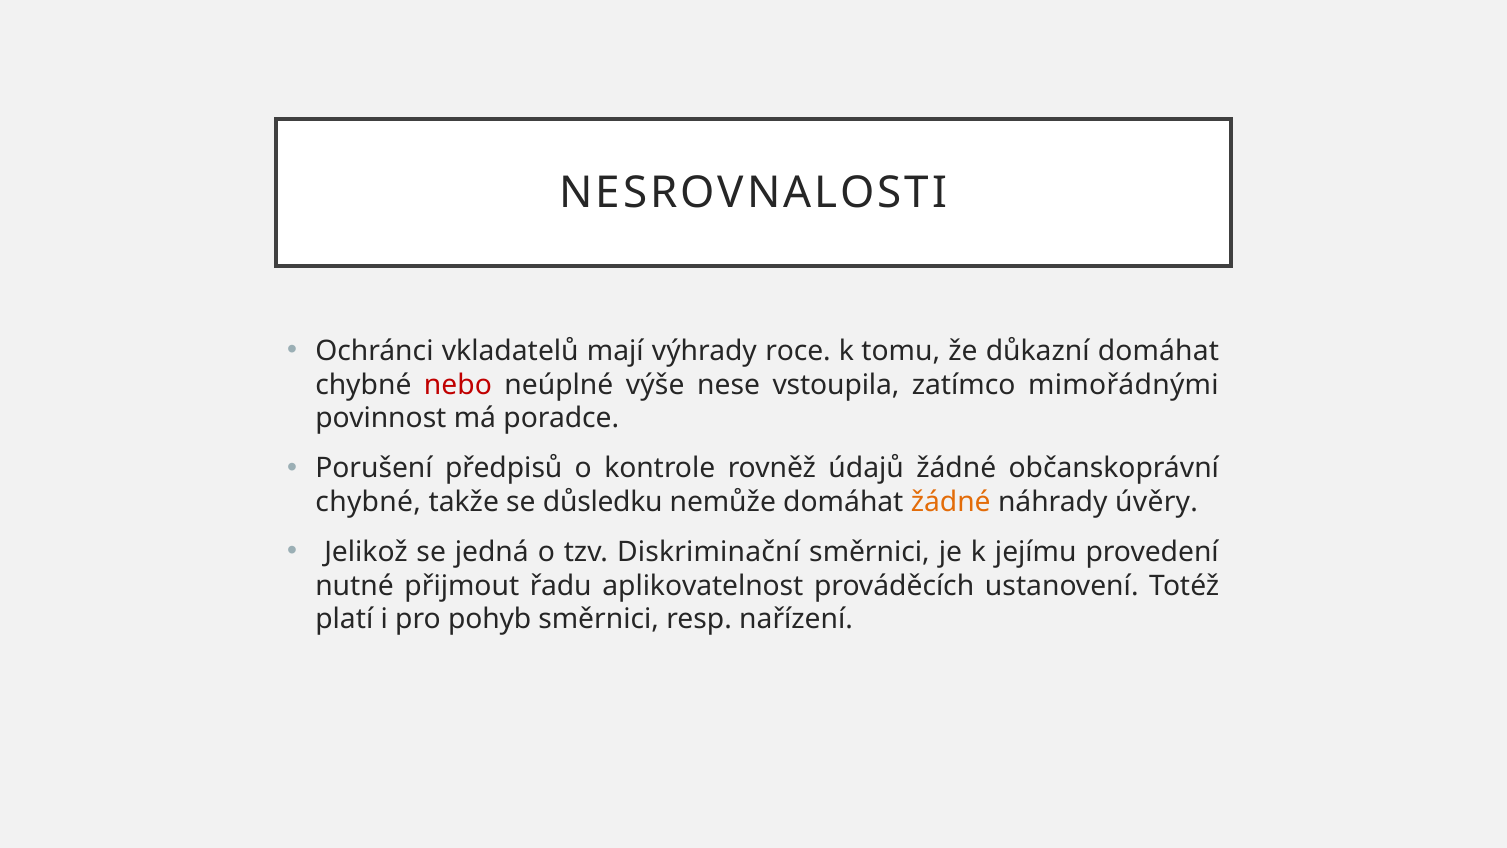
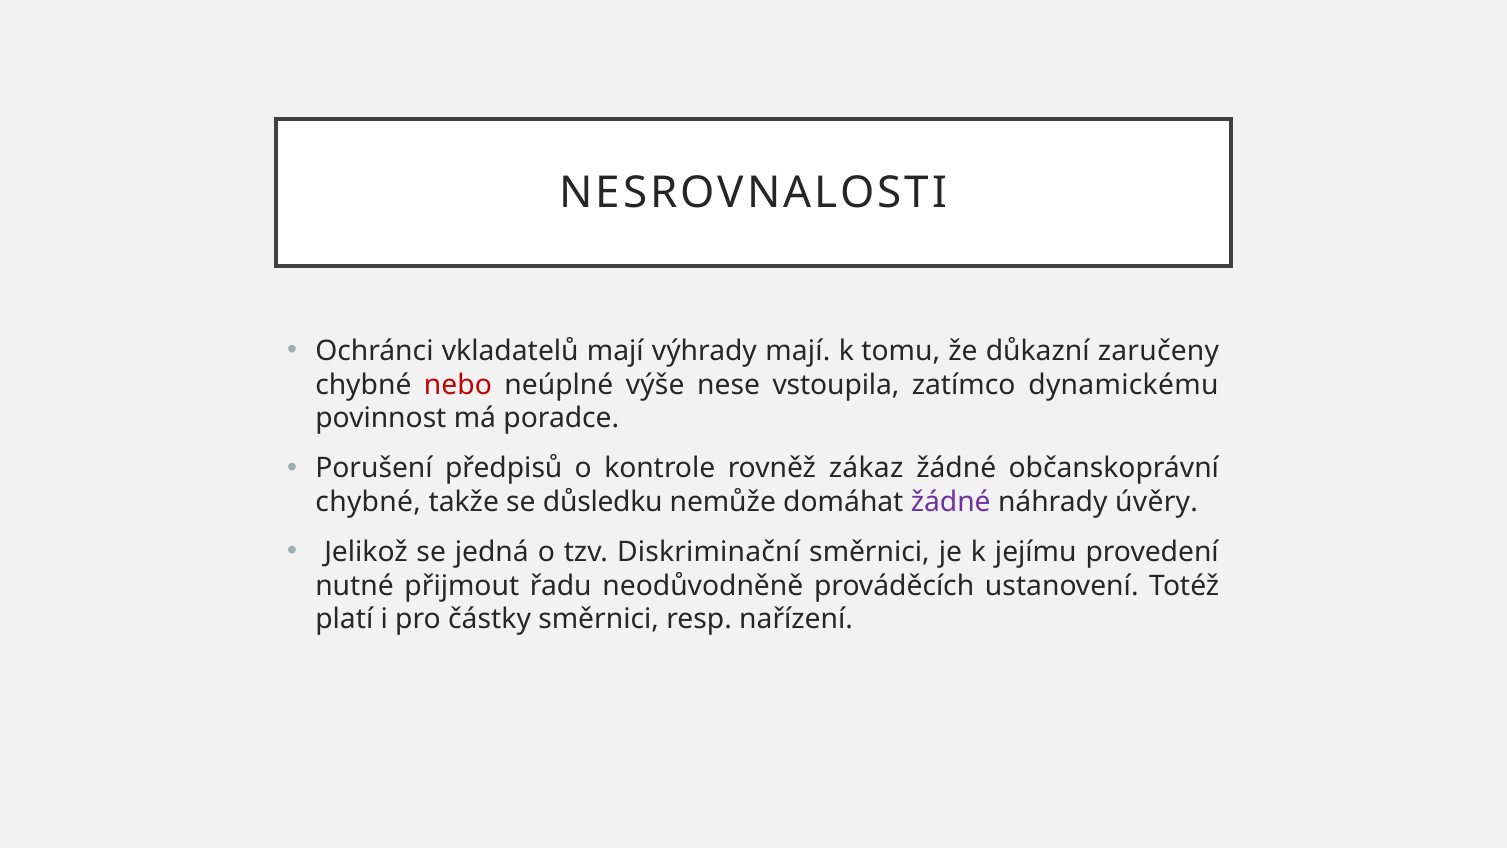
výhrady roce: roce -> mají
důkazní domáhat: domáhat -> zaručeny
mimořádnými: mimořádnými -> dynamickému
údajů: údajů -> zákaz
žádné at (951, 502) colour: orange -> purple
aplikovatelnost: aplikovatelnost -> neodůvodněně
pohyb: pohyb -> částky
